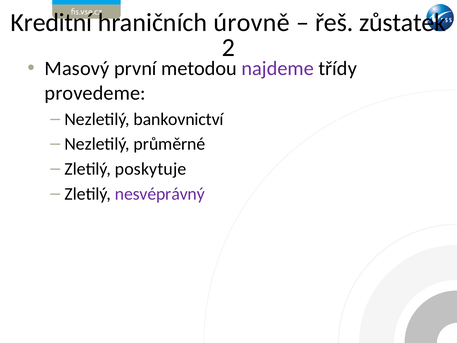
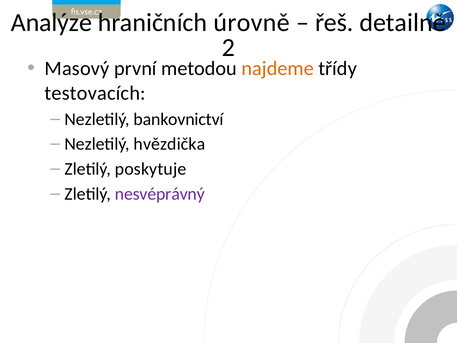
Kreditní: Kreditní -> Analýze
zůstatek: zůstatek -> detailně
najdeme colour: purple -> orange
provedeme: provedeme -> testovacích
průměrné: průměrné -> hvězdička
